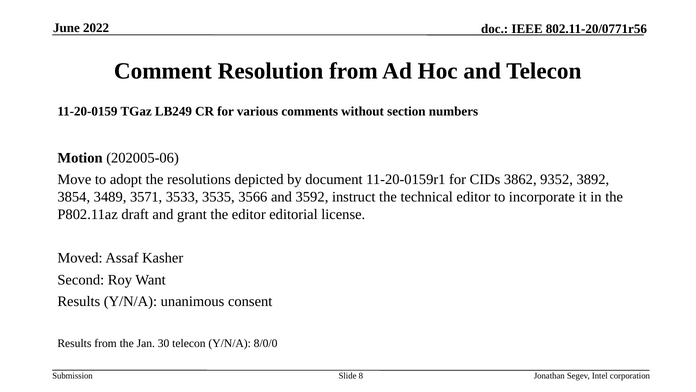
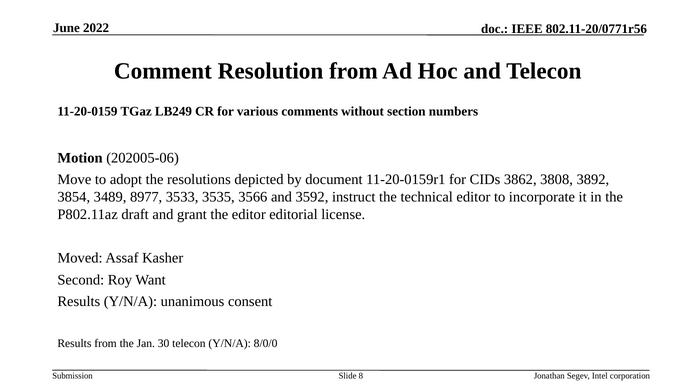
9352: 9352 -> 3808
3571: 3571 -> 8977
